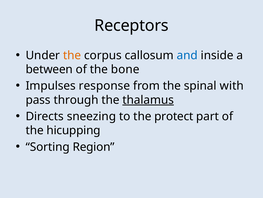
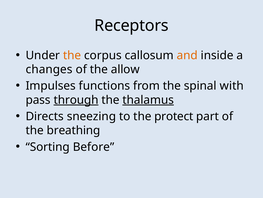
and colour: blue -> orange
between: between -> changes
bone: bone -> allow
response: response -> functions
through underline: none -> present
hicupping: hicupping -> breathing
Region: Region -> Before
